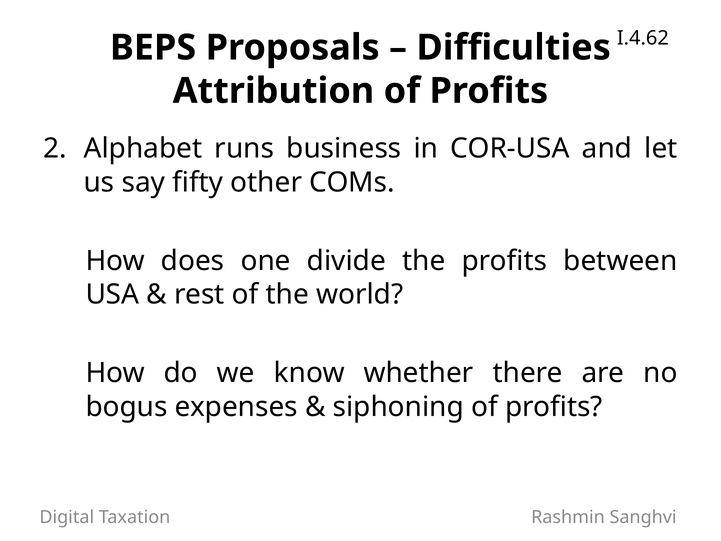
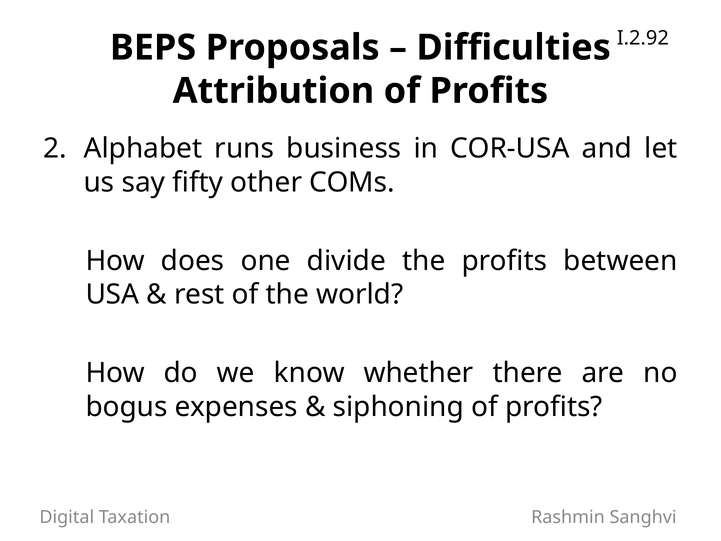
I.4.62: I.4.62 -> I.2.92
